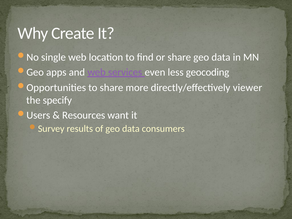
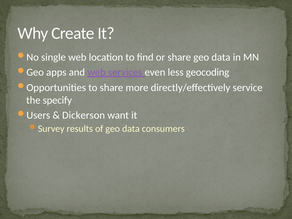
viewer: viewer -> service
Resources: Resources -> Dickerson
